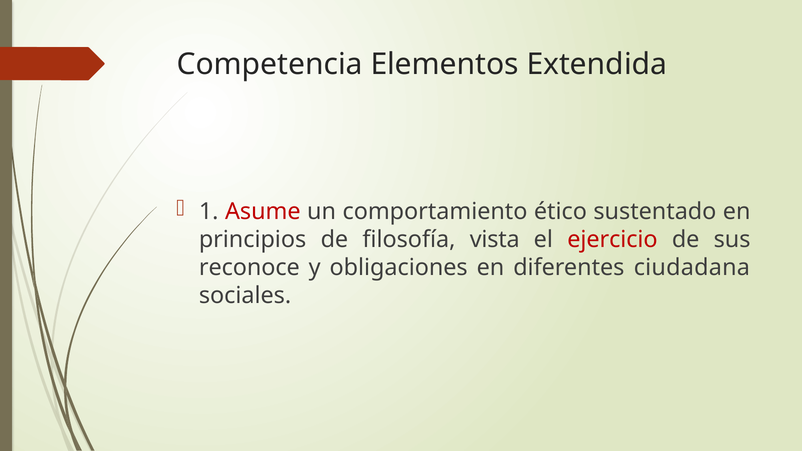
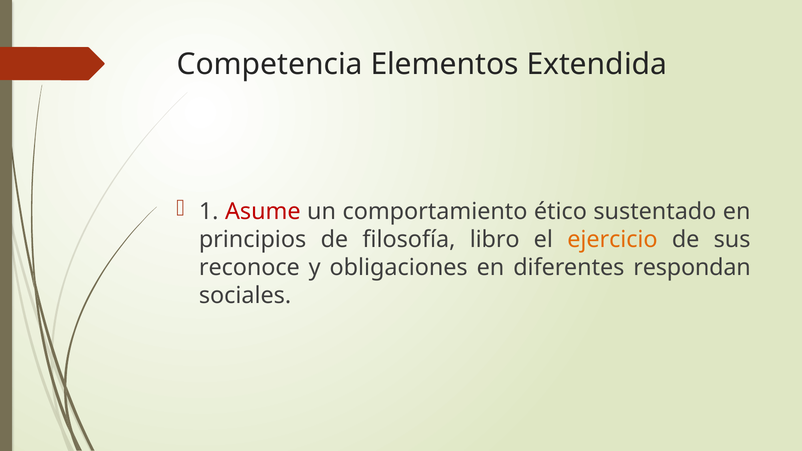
vista: vista -> libro
ejercicio colour: red -> orange
ciudadana: ciudadana -> respondan
